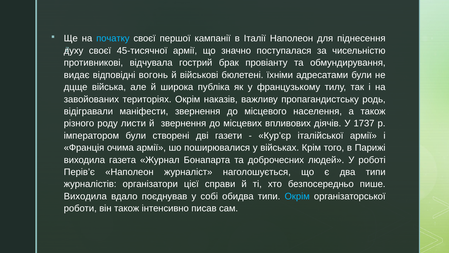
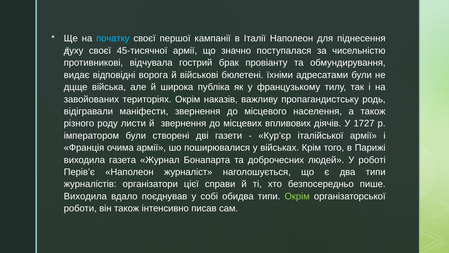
вогонь: вогонь -> ворога
1737: 1737 -> 1727
Окрім at (297, 196) colour: light blue -> light green
